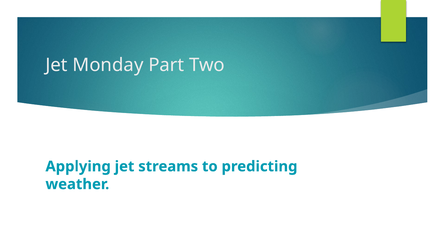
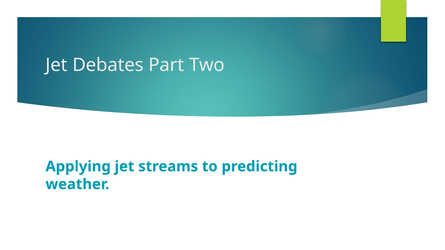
Monday: Monday -> Debates
